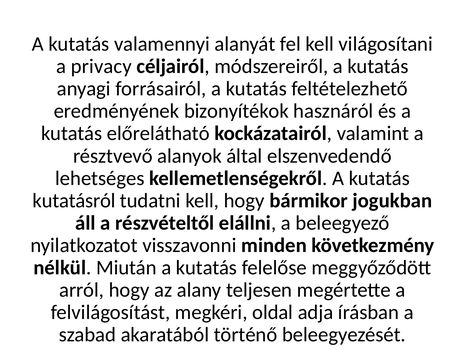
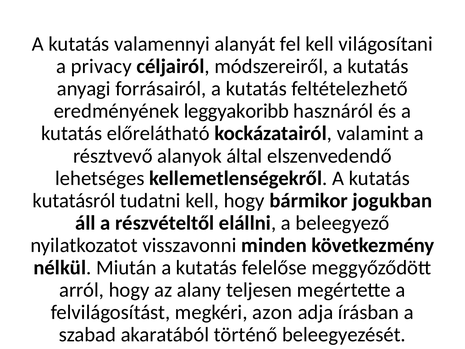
bizonyítékok: bizonyítékok -> leggyakoribb
oldal: oldal -> azon
